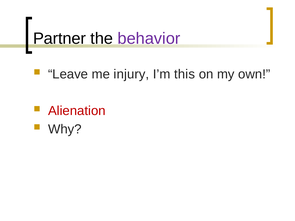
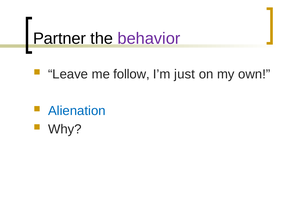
injury: injury -> follow
this: this -> just
Alienation colour: red -> blue
